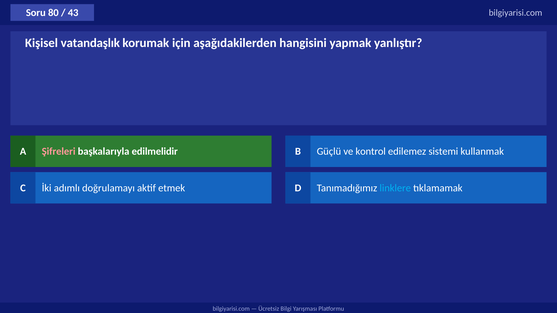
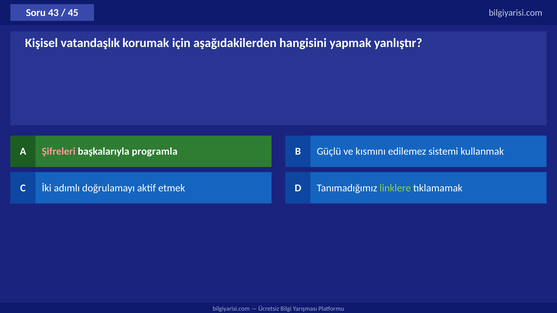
80: 80 -> 43
43: 43 -> 45
edilmelidir: edilmelidir -> programla
kontrol: kontrol -> kısmını
linklere colour: light blue -> light green
